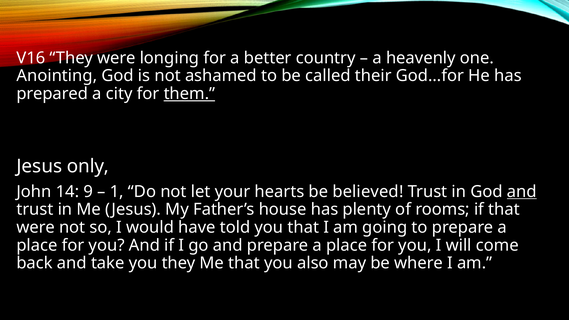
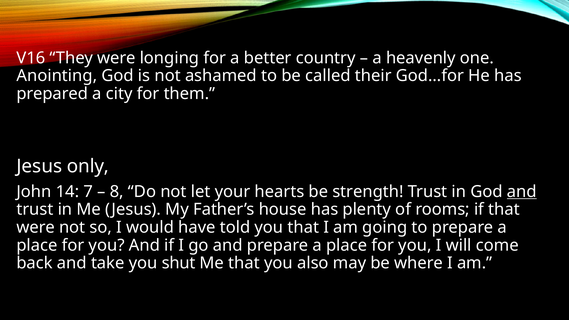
them underline: present -> none
9: 9 -> 7
1: 1 -> 8
believed: believed -> strength
you they: they -> shut
